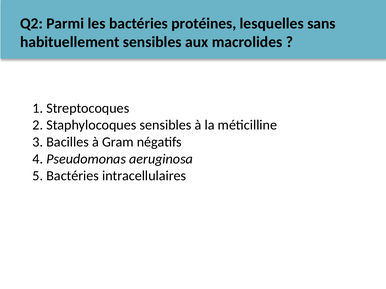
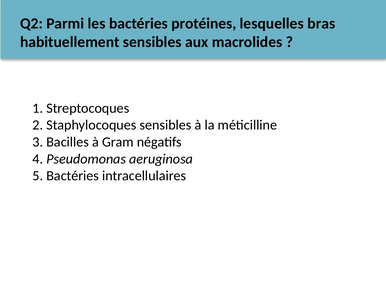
sans: sans -> bras
